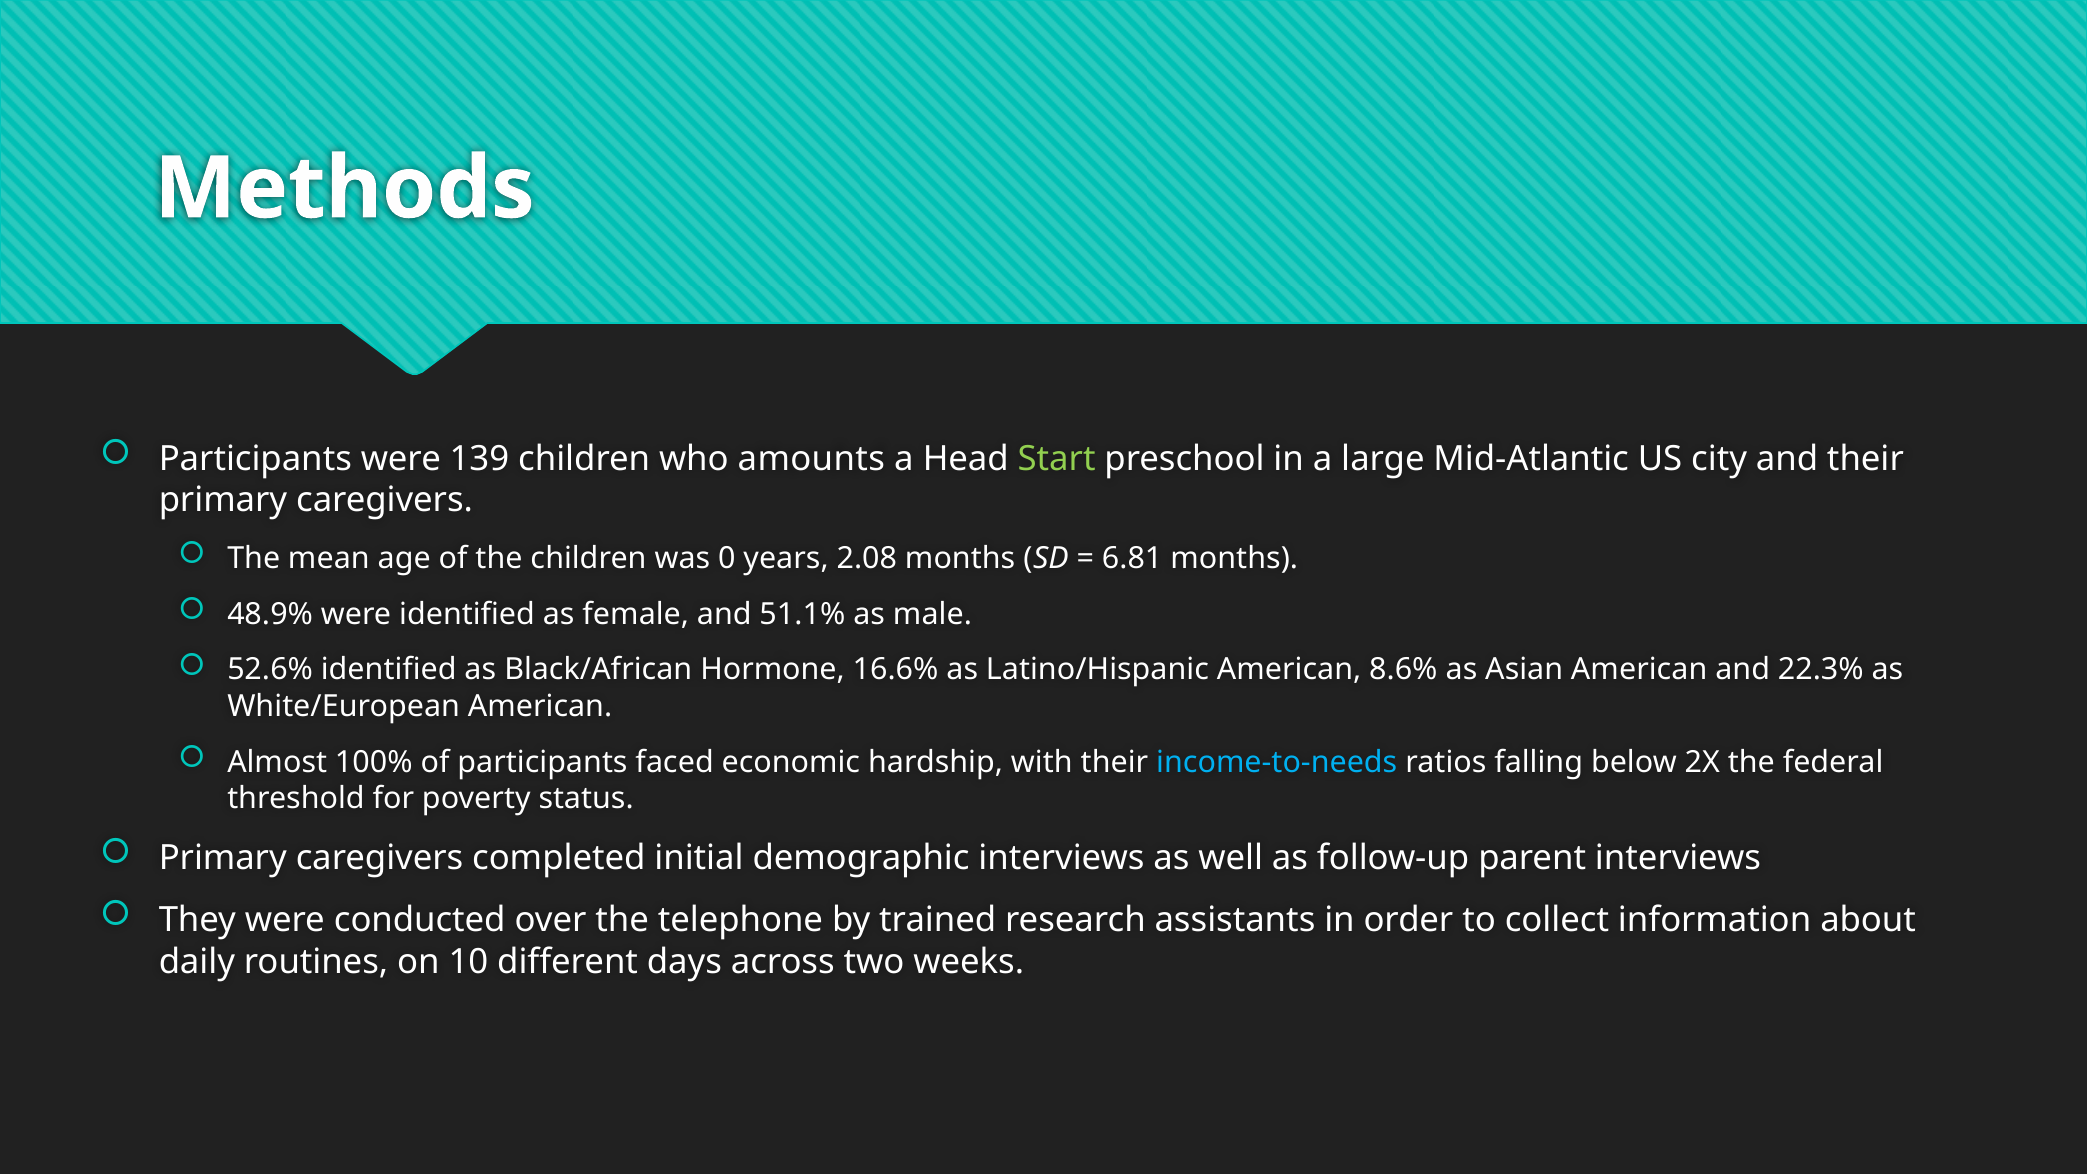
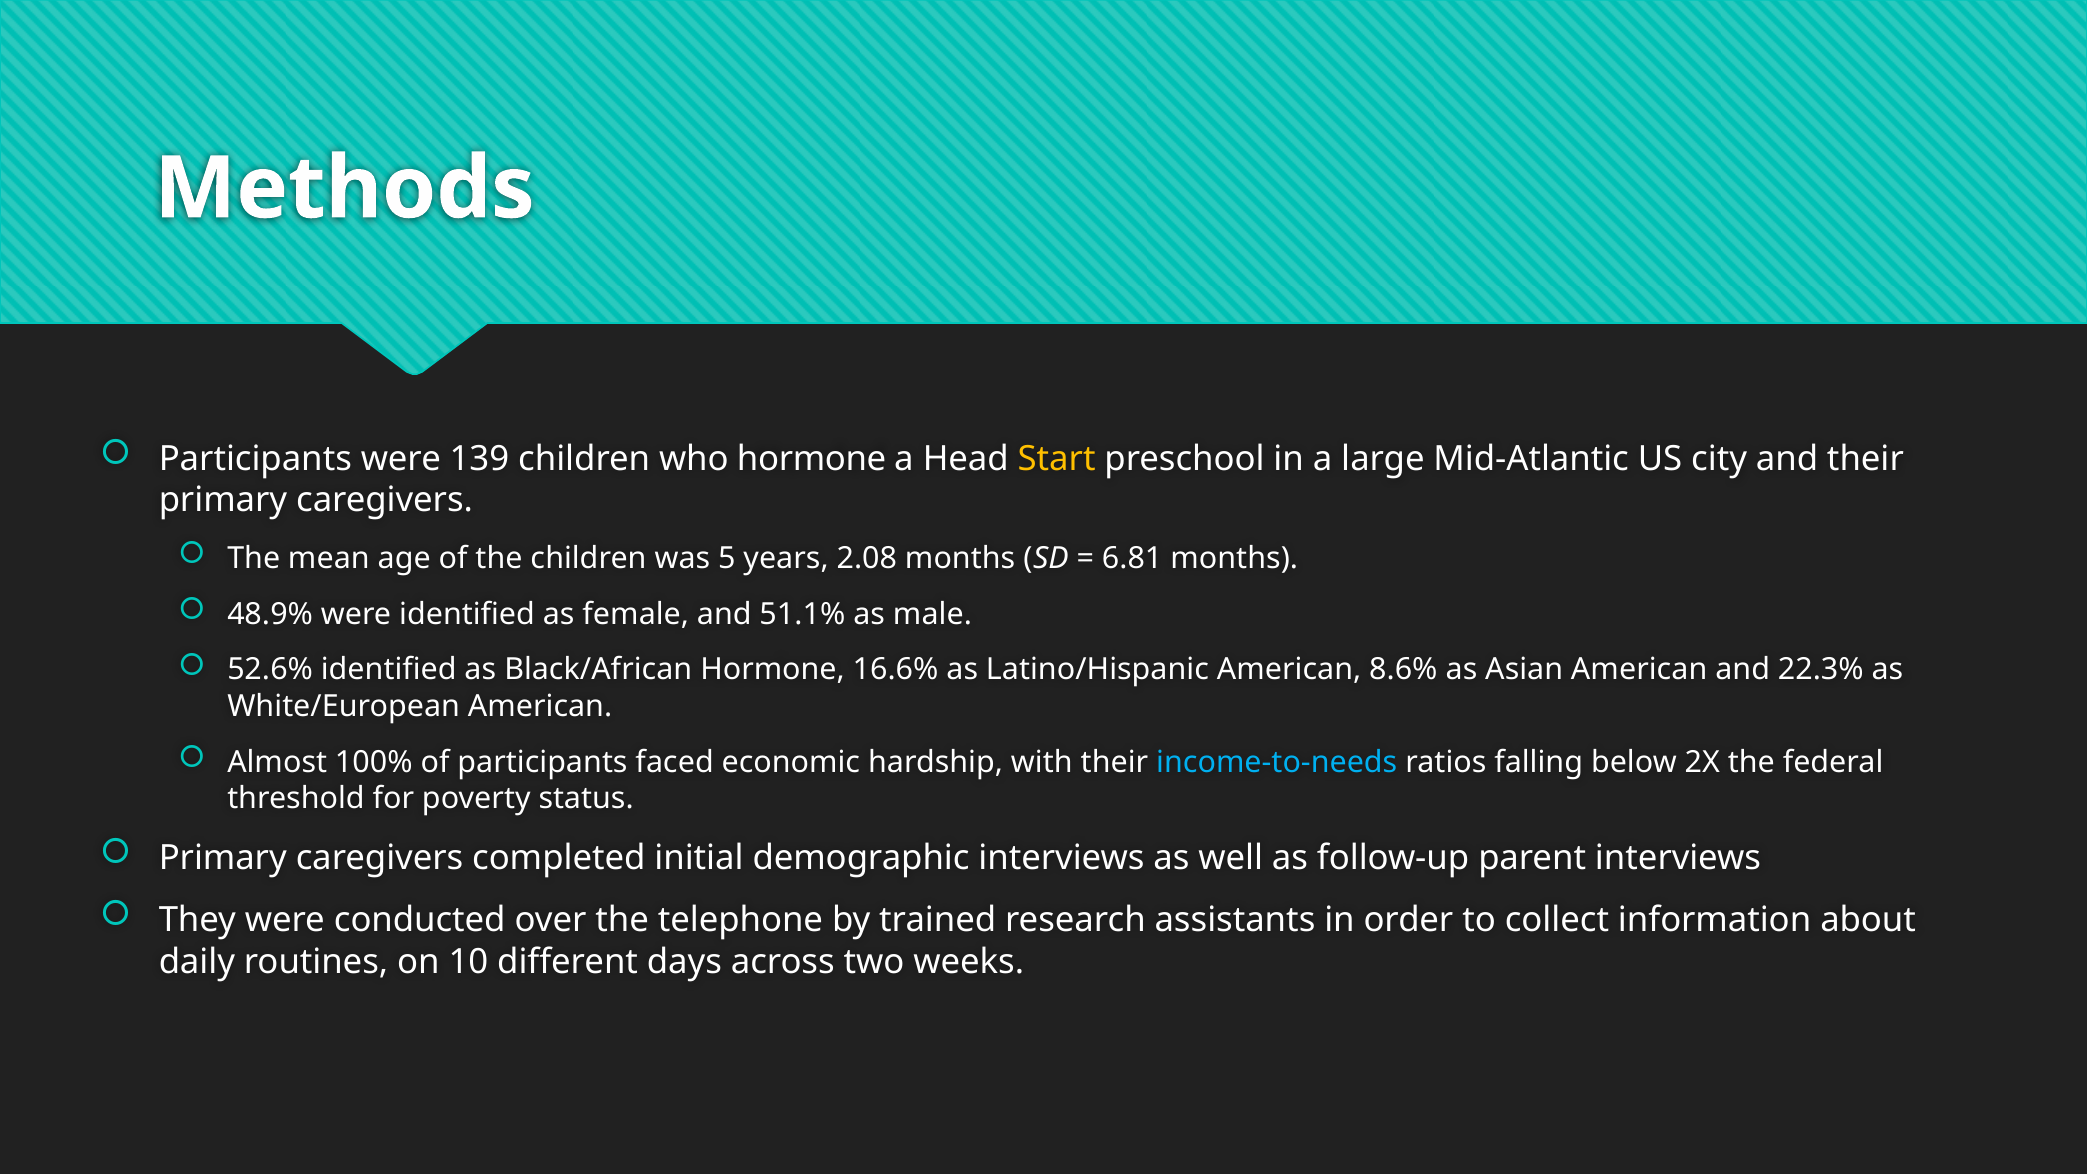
who amounts: amounts -> hormone
Start colour: light green -> yellow
0: 0 -> 5
